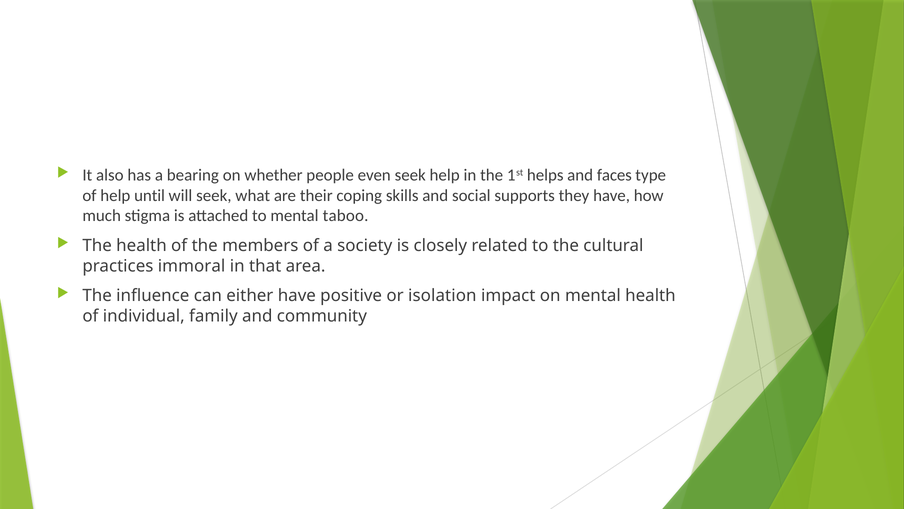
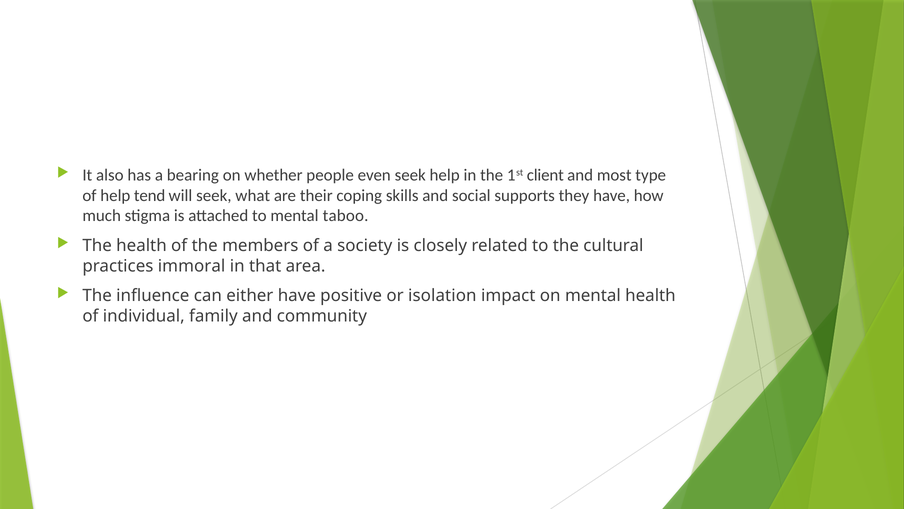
helps: helps -> client
faces: faces -> most
until: until -> tend
